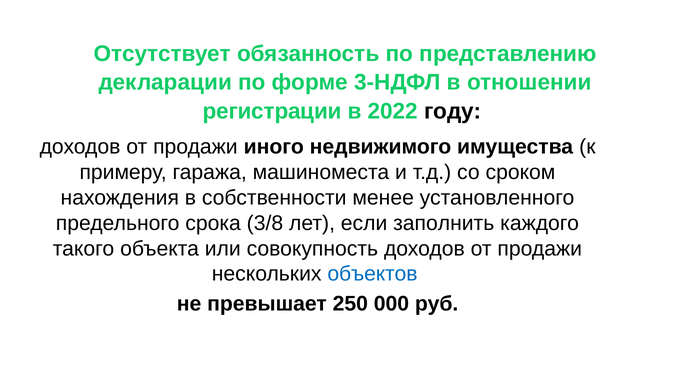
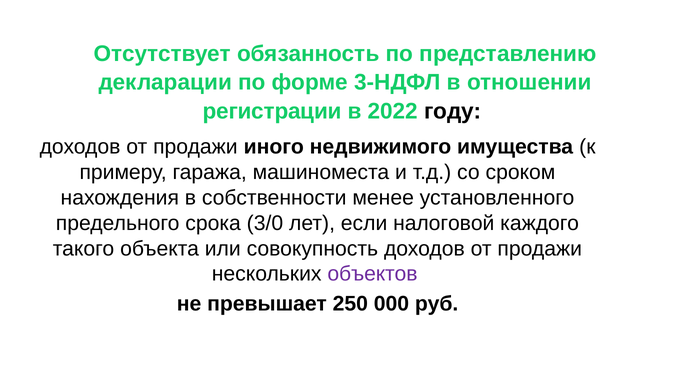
3/8: 3/8 -> 3/0
заполнить: заполнить -> налоговой
объектов colour: blue -> purple
